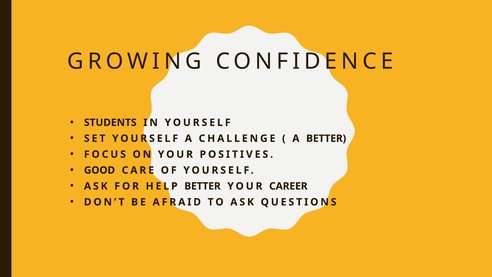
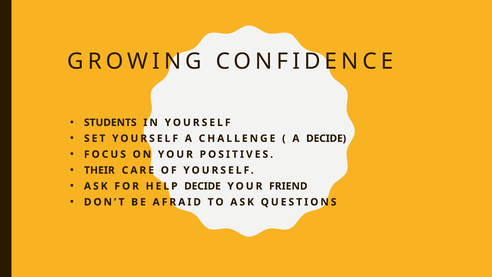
A BETTER: BETTER -> DECIDE
GOOD: GOOD -> THEIR
HELP BETTER: BETTER -> DECIDE
CAREER: CAREER -> FRIEND
